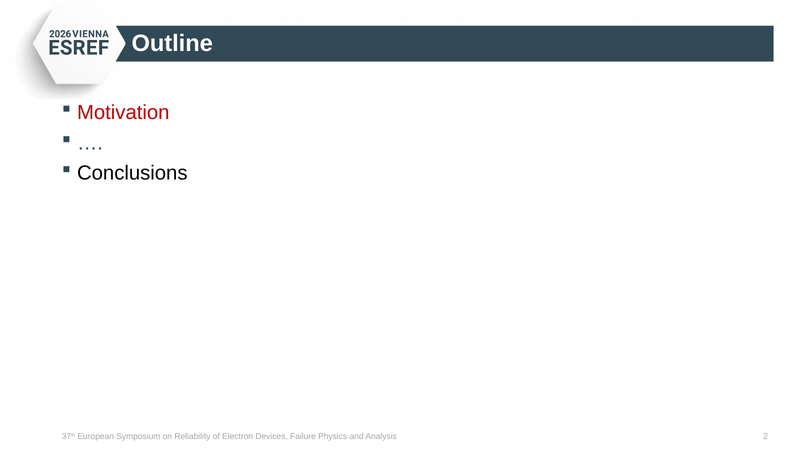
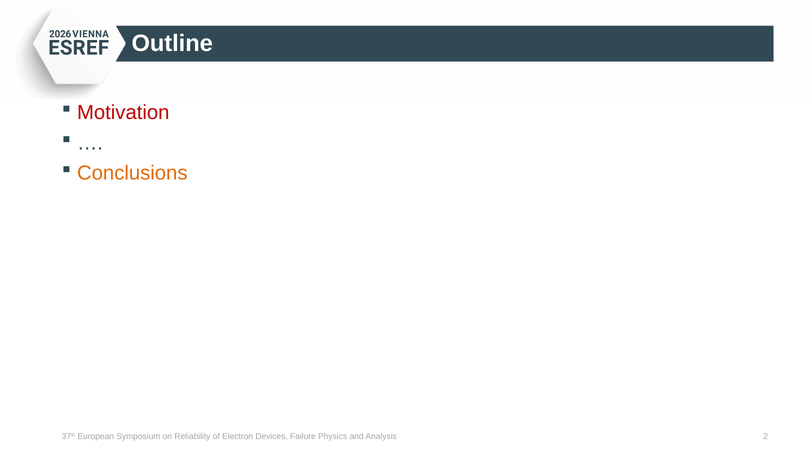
Conclusions colour: black -> orange
